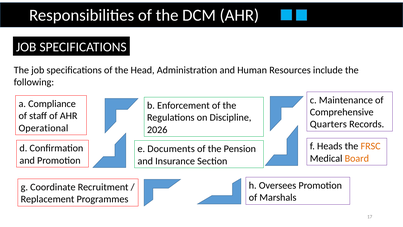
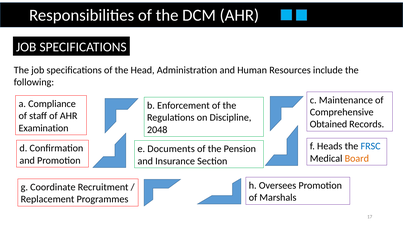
Quarters: Quarters -> Obtained
Operational: Operational -> Examination
2026: 2026 -> 2048
FRSC colour: orange -> blue
